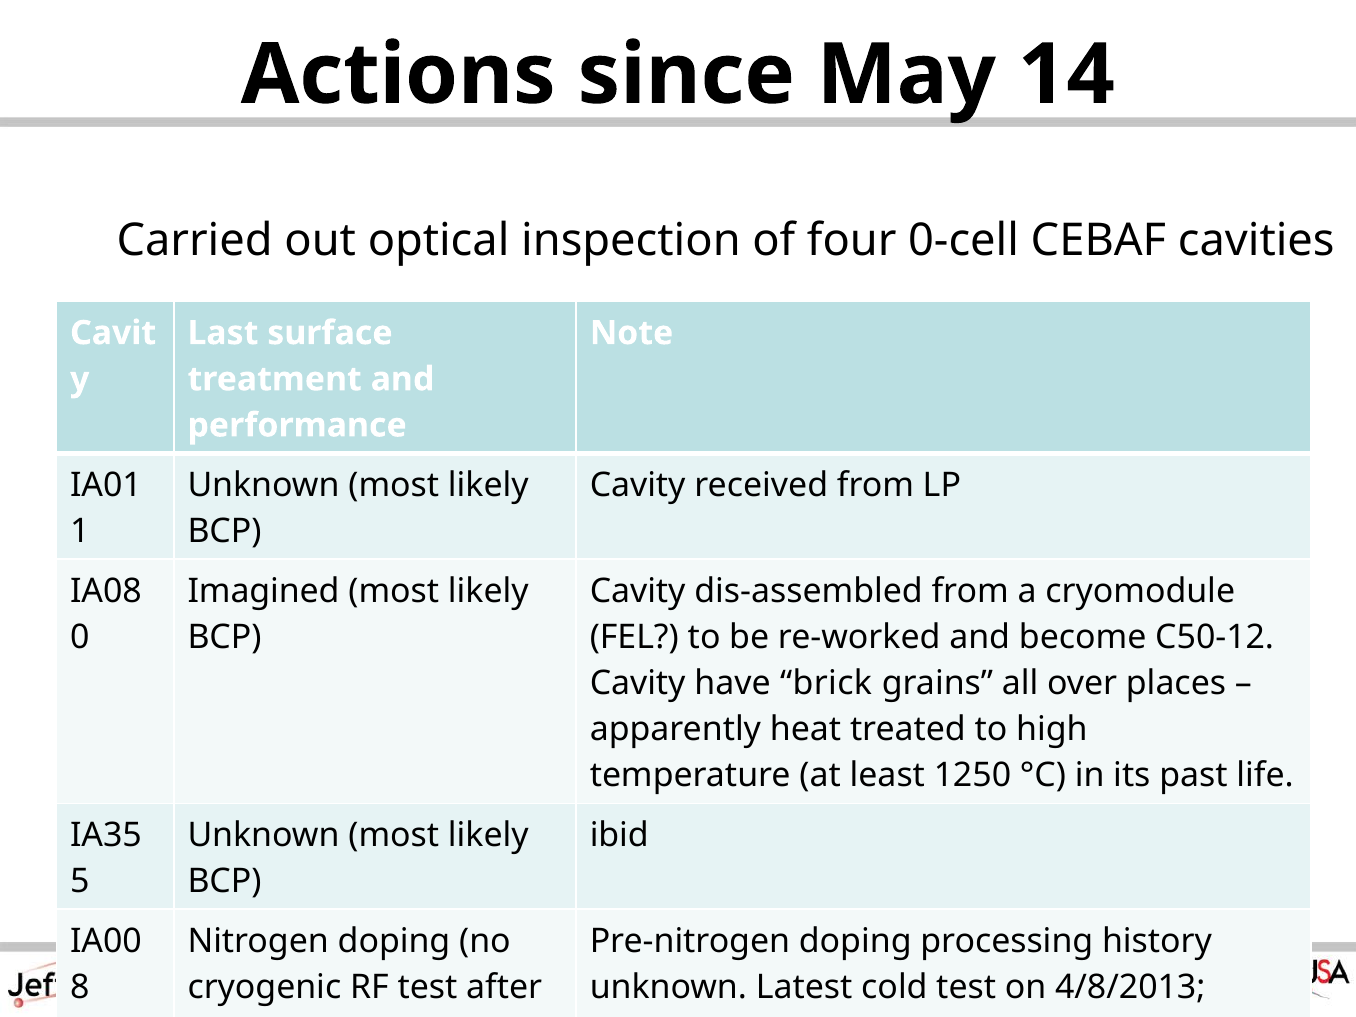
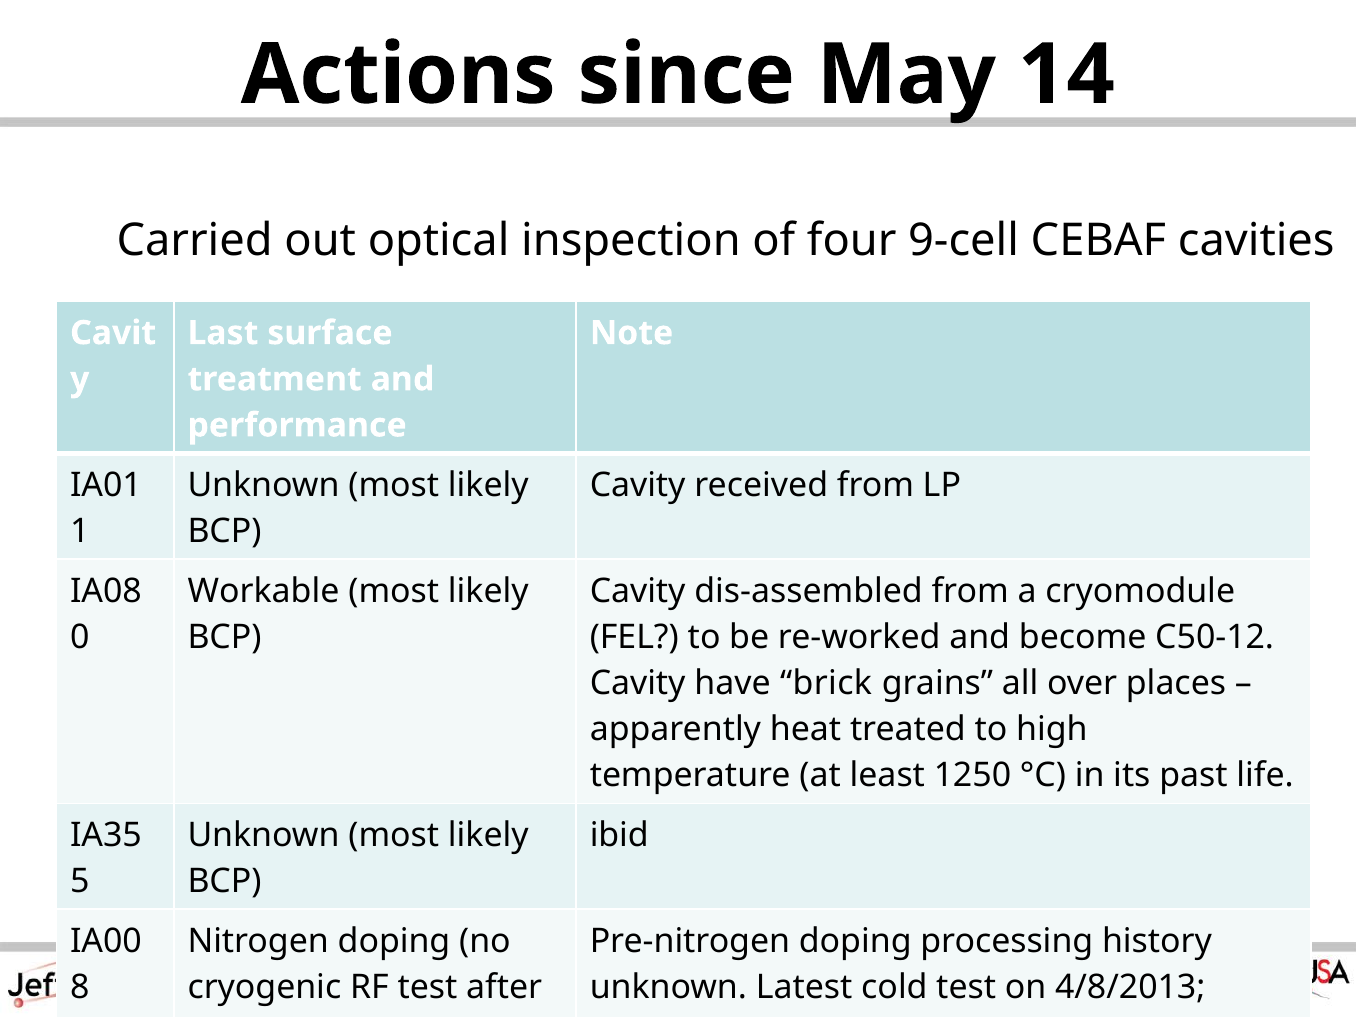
0-cell: 0-cell -> 9-cell
Imagined: Imagined -> Workable
